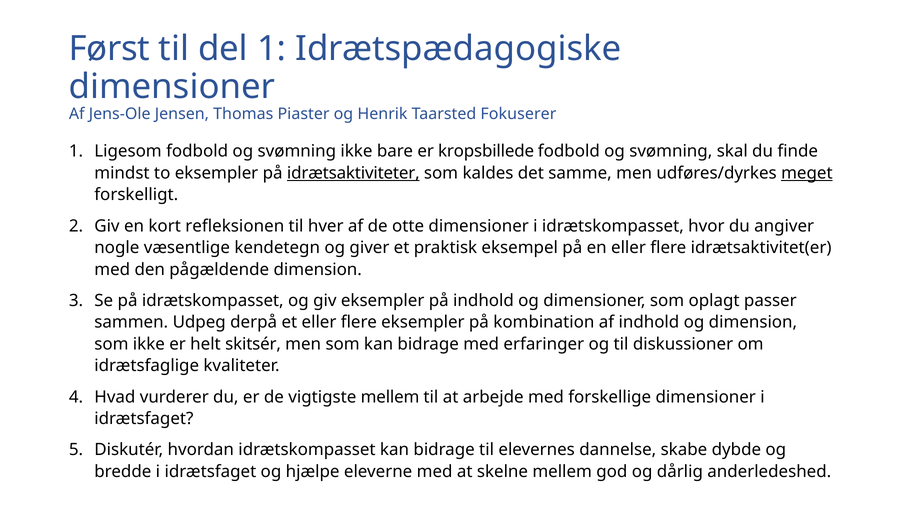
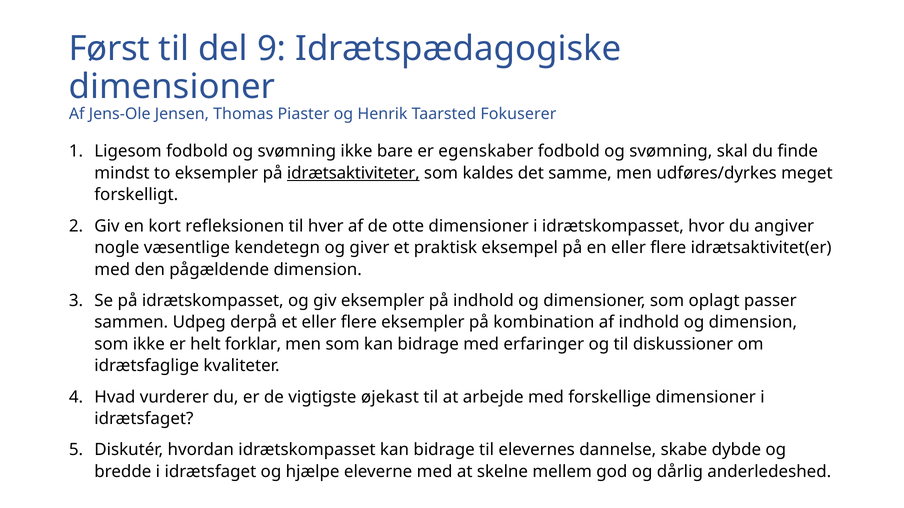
del 1: 1 -> 9
kropsbillede: kropsbillede -> egenskaber
meget underline: present -> none
skitsér: skitsér -> forklar
vigtigste mellem: mellem -> øjekast
